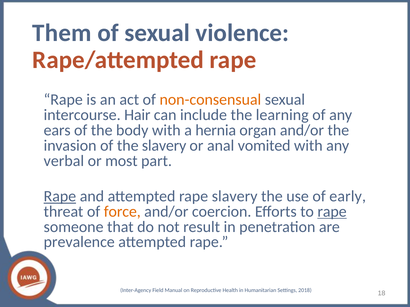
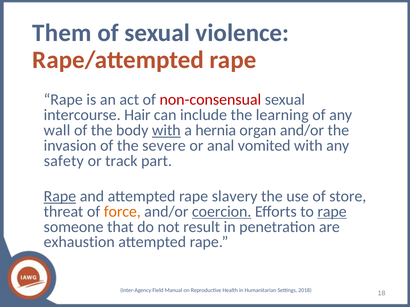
non-consensual colour: orange -> red
ears: ears -> wall
with at (166, 130) underline: none -> present
the slavery: slavery -> severe
verbal: verbal -> safety
most: most -> track
early: early -> store
coercion underline: none -> present
prevalence: prevalence -> exhaustion
